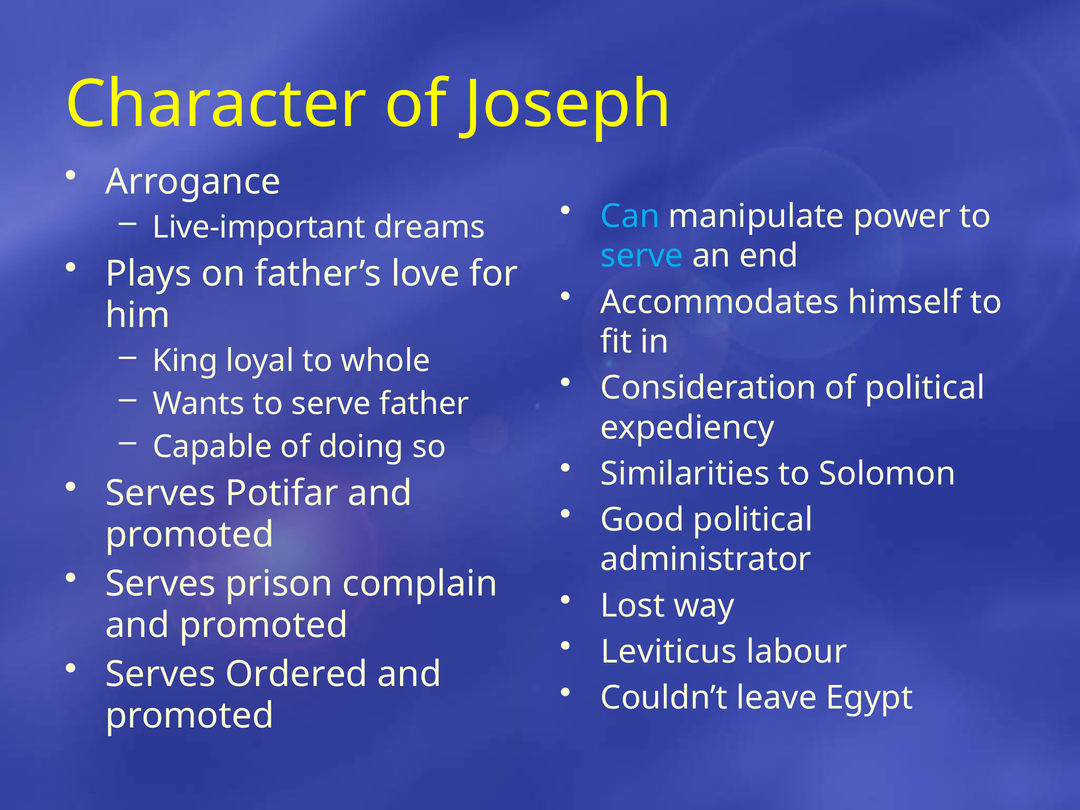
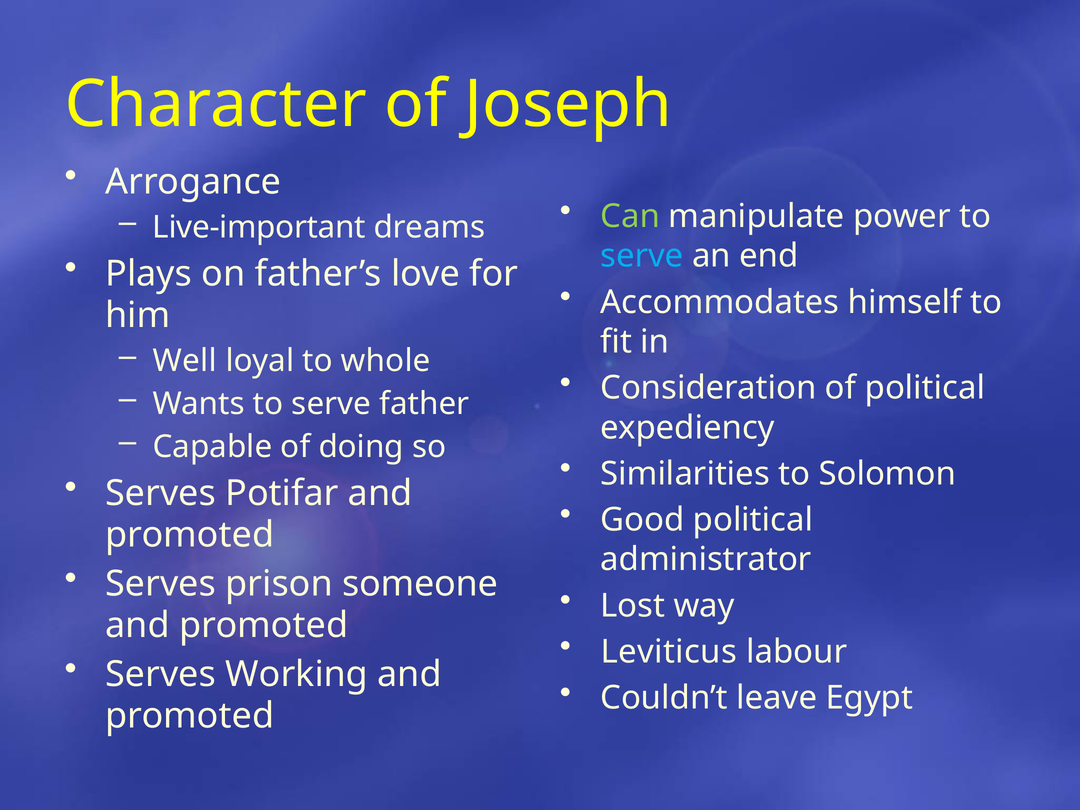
Can colour: light blue -> light green
King: King -> Well
complain: complain -> someone
Ordered: Ordered -> Working
